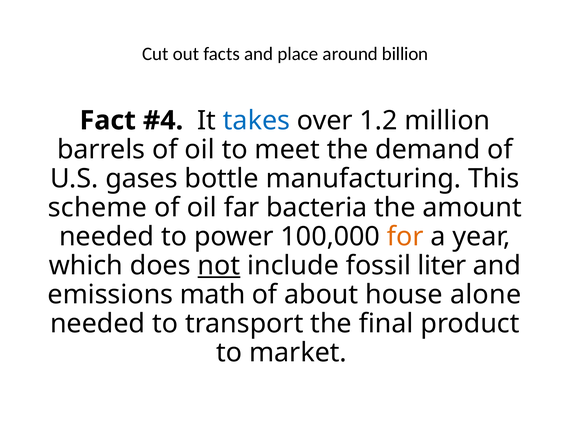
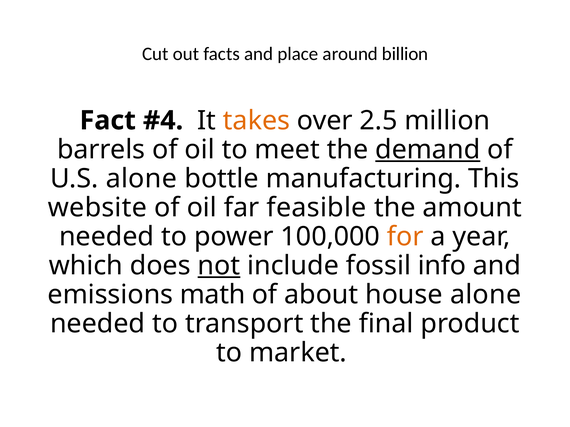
takes colour: blue -> orange
1.2: 1.2 -> 2.5
demand underline: none -> present
U.S gases: gases -> alone
scheme: scheme -> website
bacteria: bacteria -> feasible
liter: liter -> info
